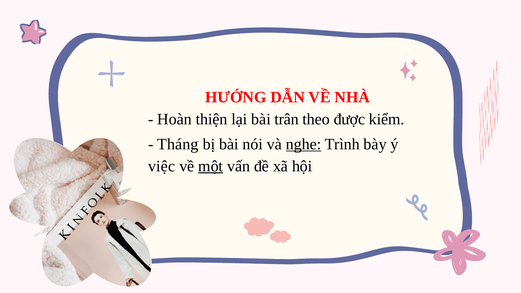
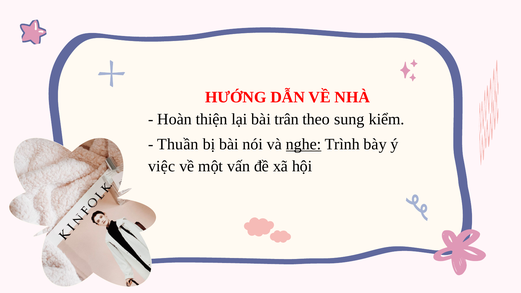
được: được -> sung
Tháng: Tháng -> Thuần
một underline: present -> none
